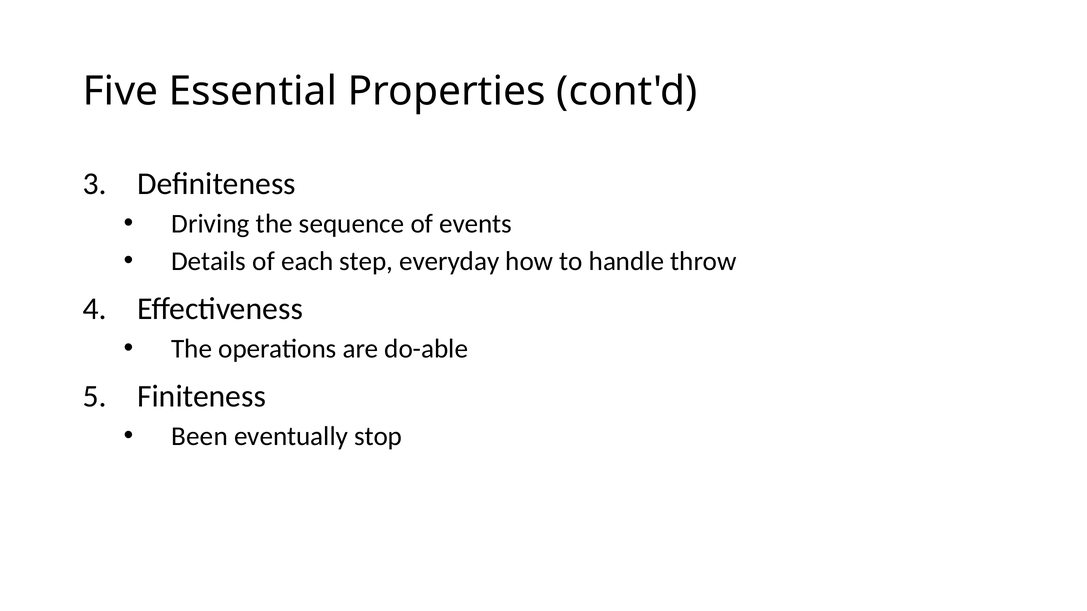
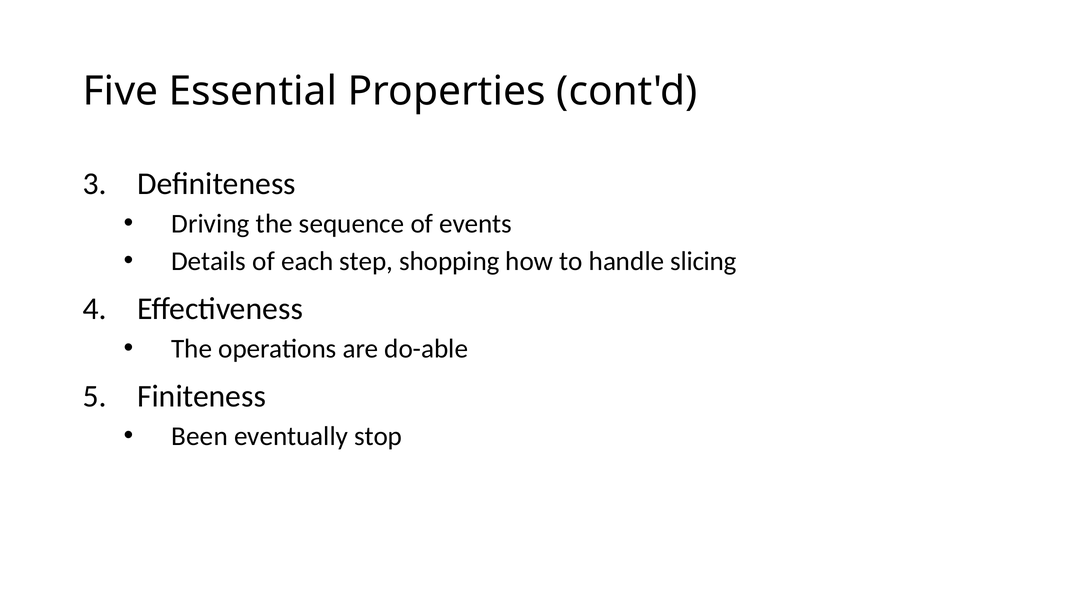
everyday: everyday -> shopping
throw: throw -> slicing
